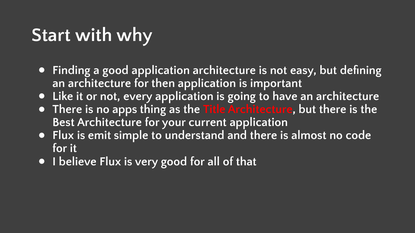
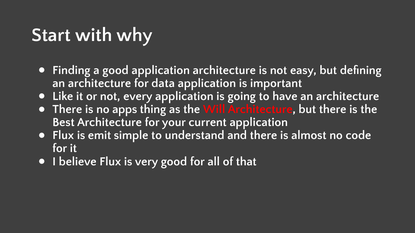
then: then -> data
Title: Title -> Will
